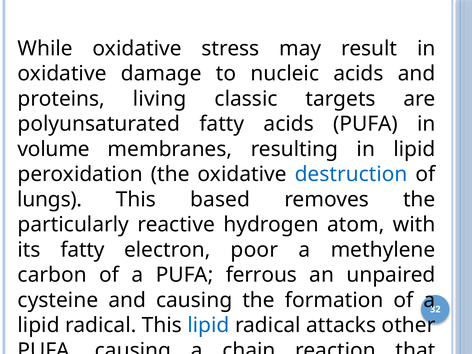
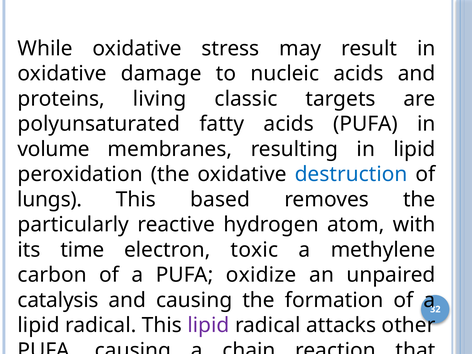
its fatty: fatty -> time
poor: poor -> toxic
ferrous: ferrous -> oxidize
cysteine: cysteine -> catalysis
lipid at (208, 325) colour: blue -> purple
